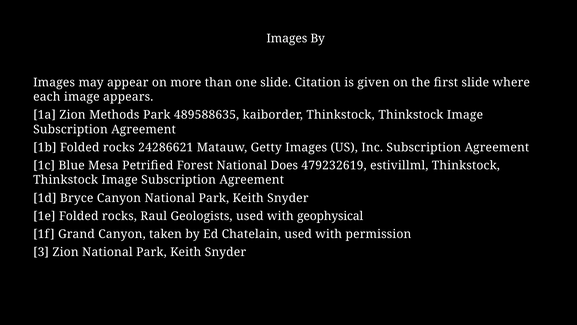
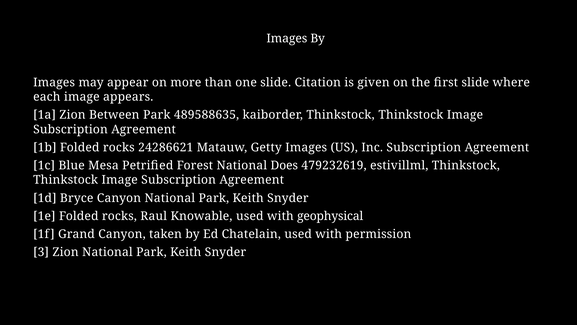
Methods: Methods -> Between
Geologists: Geologists -> Knowable
